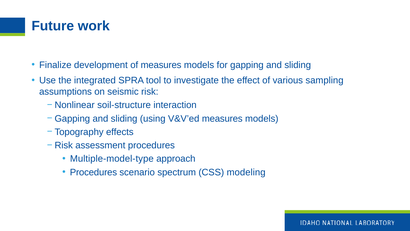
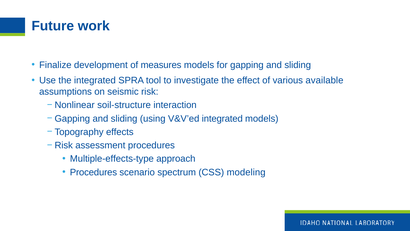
sampling: sampling -> available
V&V’ed measures: measures -> integrated
Multiple-model-type: Multiple-model-type -> Multiple-effects-type
